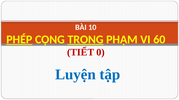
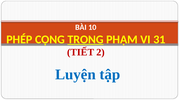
PHÉP underline: present -> none
60: 60 -> 31
0: 0 -> 2
